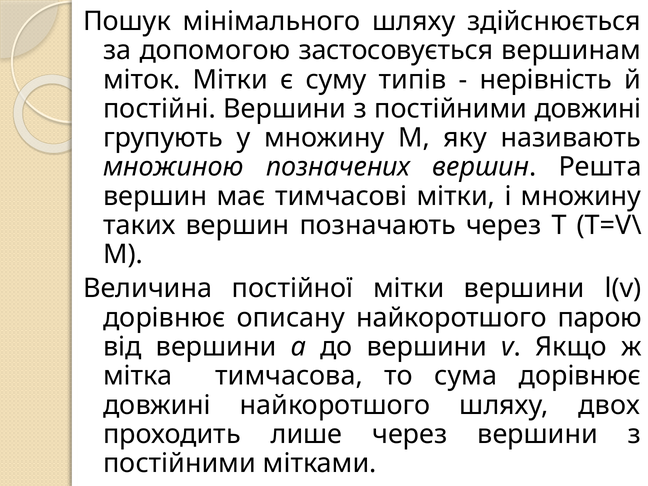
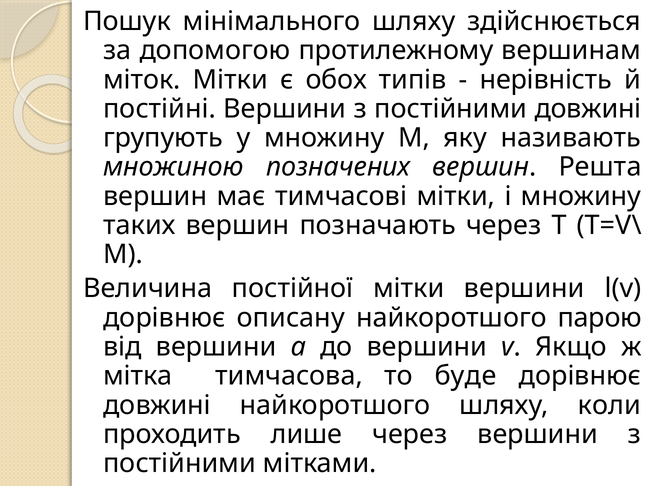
застосовується: застосовується -> протилежному
суму: суму -> обох
сума: сума -> буде
двох: двох -> коли
